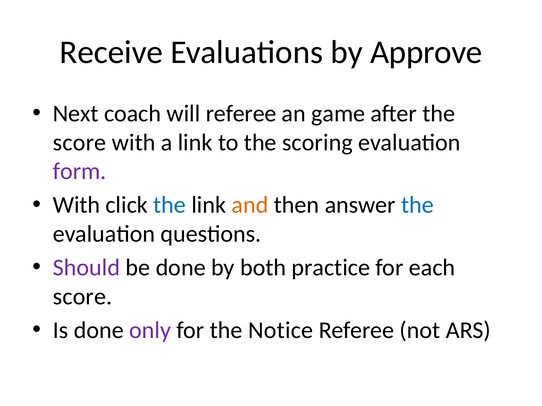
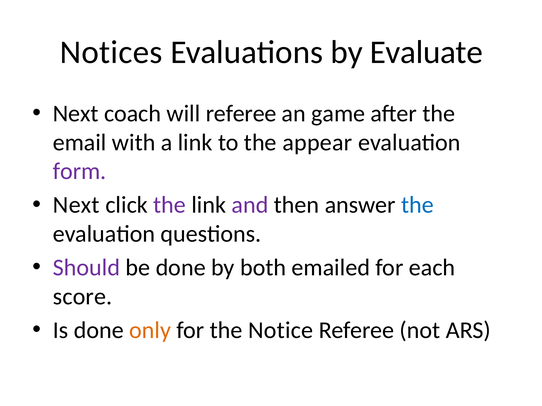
Receive: Receive -> Notices
Approve: Approve -> Evaluate
score at (80, 143): score -> email
scoring: scoring -> appear
With at (76, 205): With -> Next
the at (170, 205) colour: blue -> purple
and colour: orange -> purple
practice: practice -> emailed
only colour: purple -> orange
